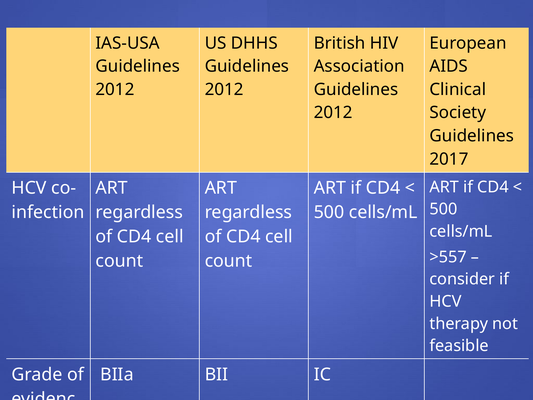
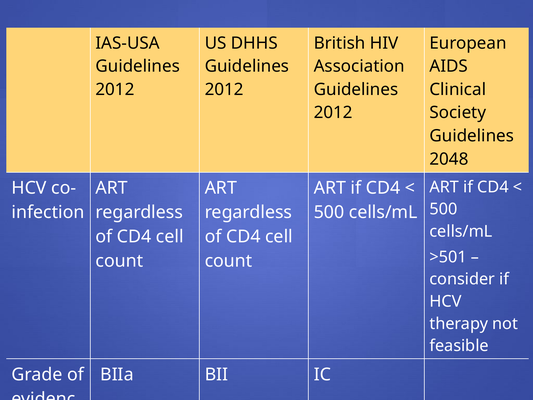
2017: 2017 -> 2048
>557: >557 -> >501
